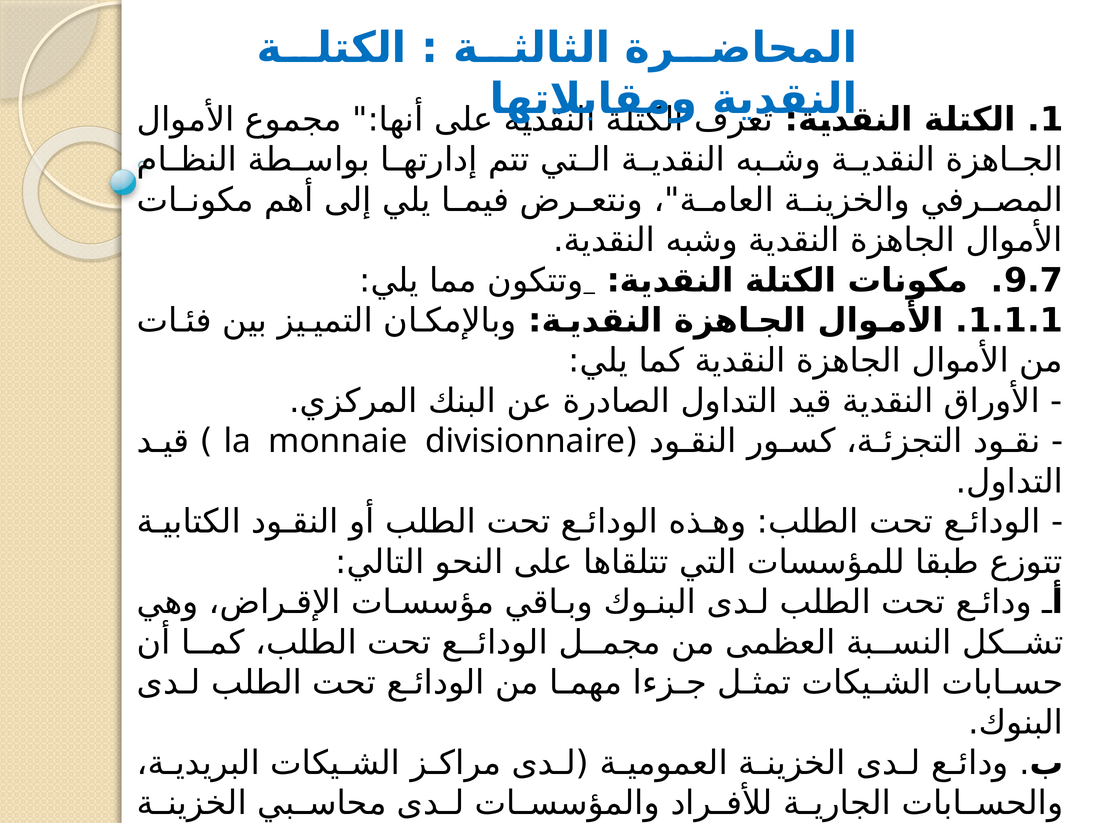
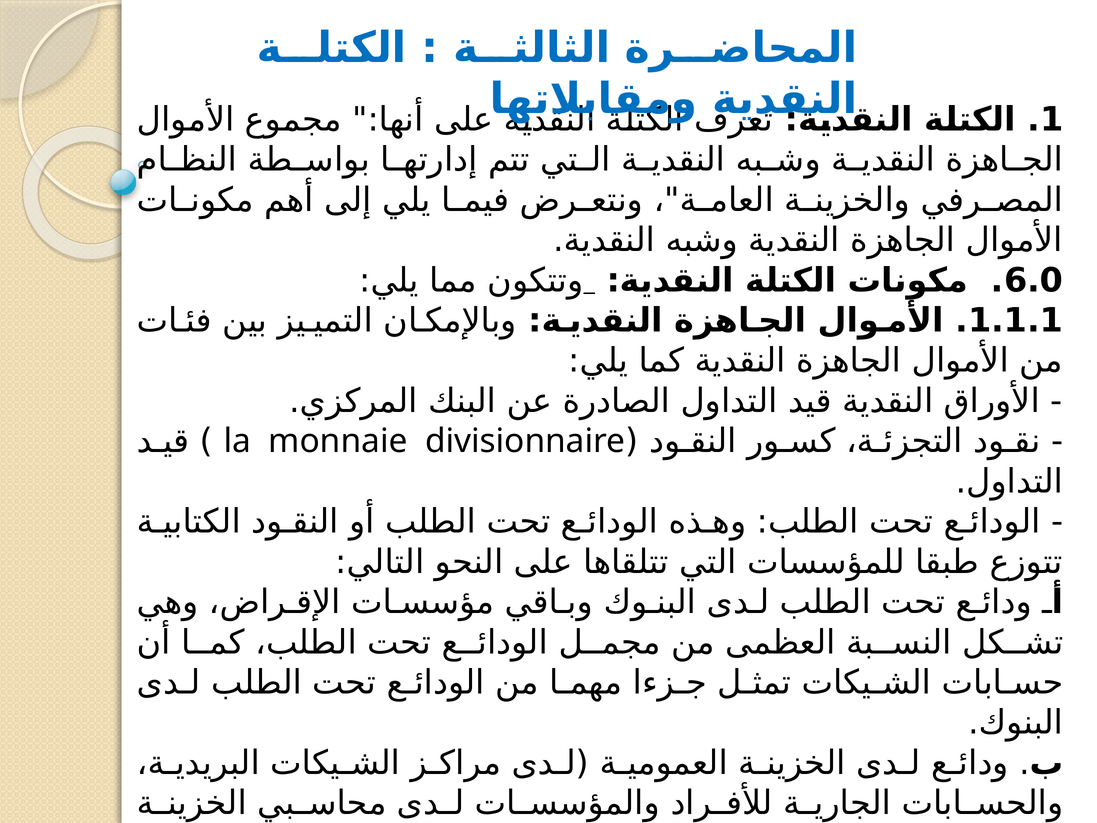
9.7: 9.7 -> 6.0
